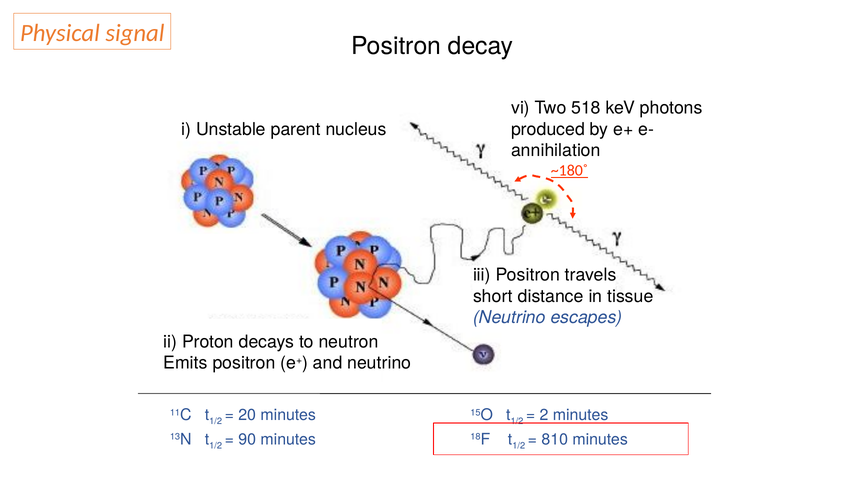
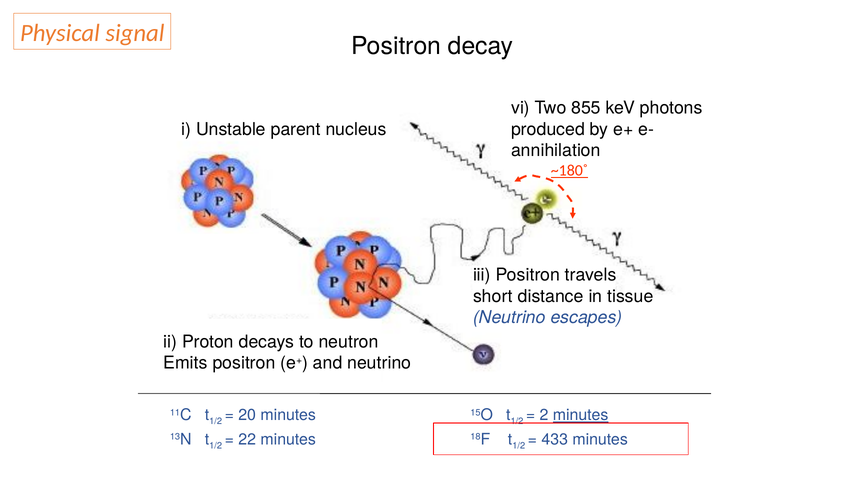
518: 518 -> 855
minutes at (581, 415) underline: none -> present
90: 90 -> 22
810: 810 -> 433
